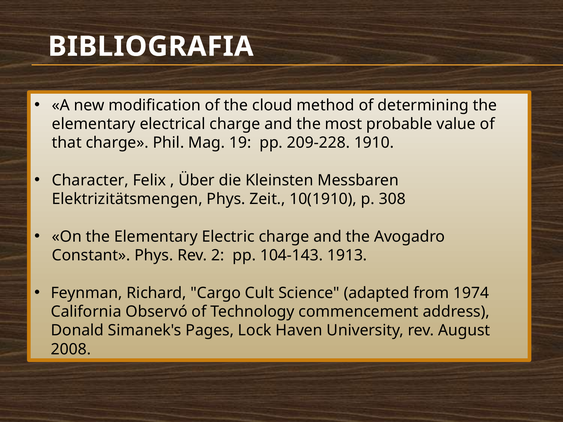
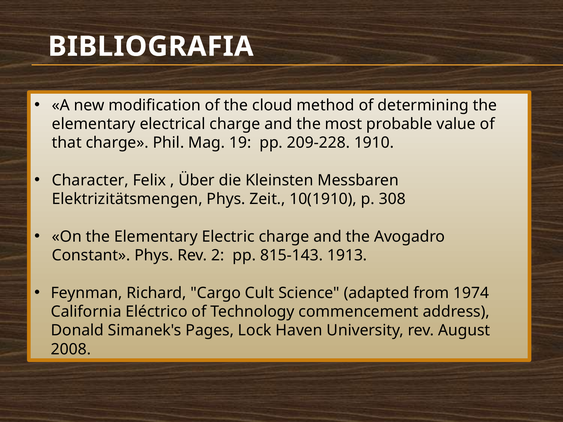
104-143: 104-143 -> 815-143
Observó: Observó -> Eléctrico
